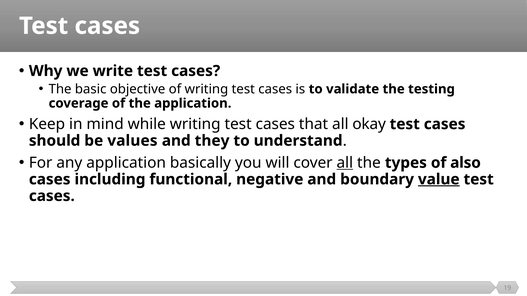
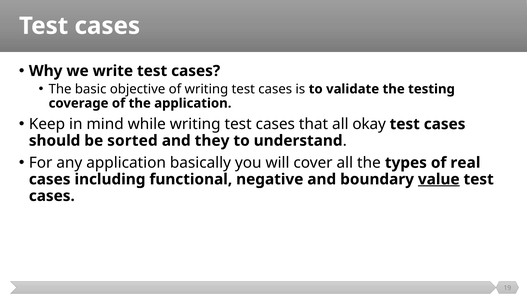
values: values -> sorted
all at (345, 163) underline: present -> none
also: also -> real
